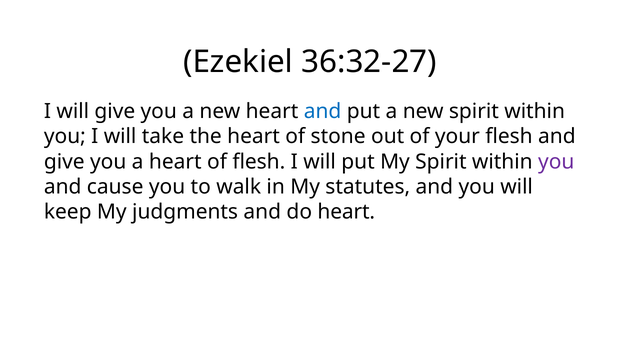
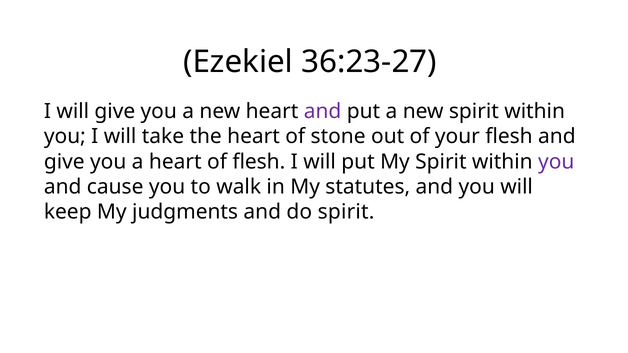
36:32-27: 36:32-27 -> 36:23-27
and at (323, 112) colour: blue -> purple
do heart: heart -> spirit
